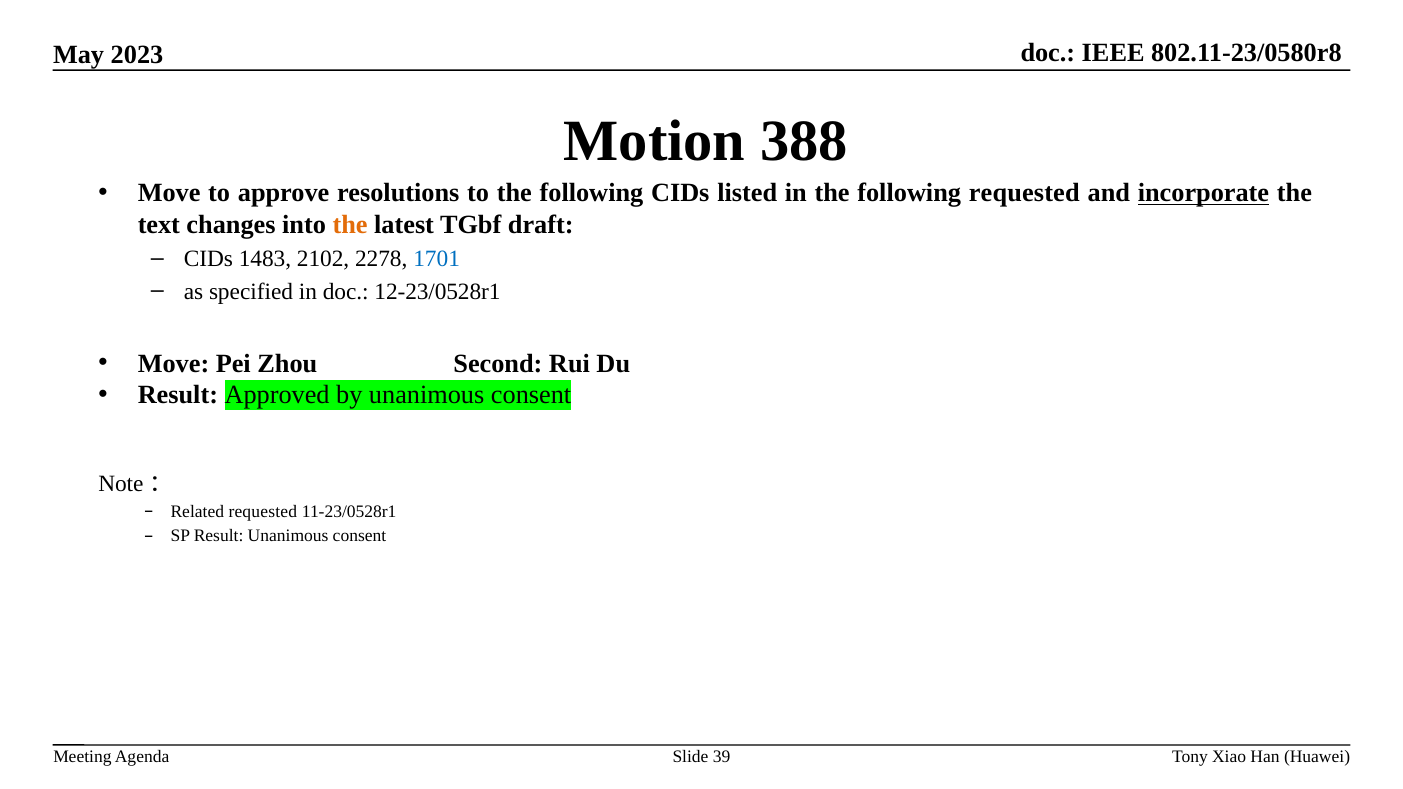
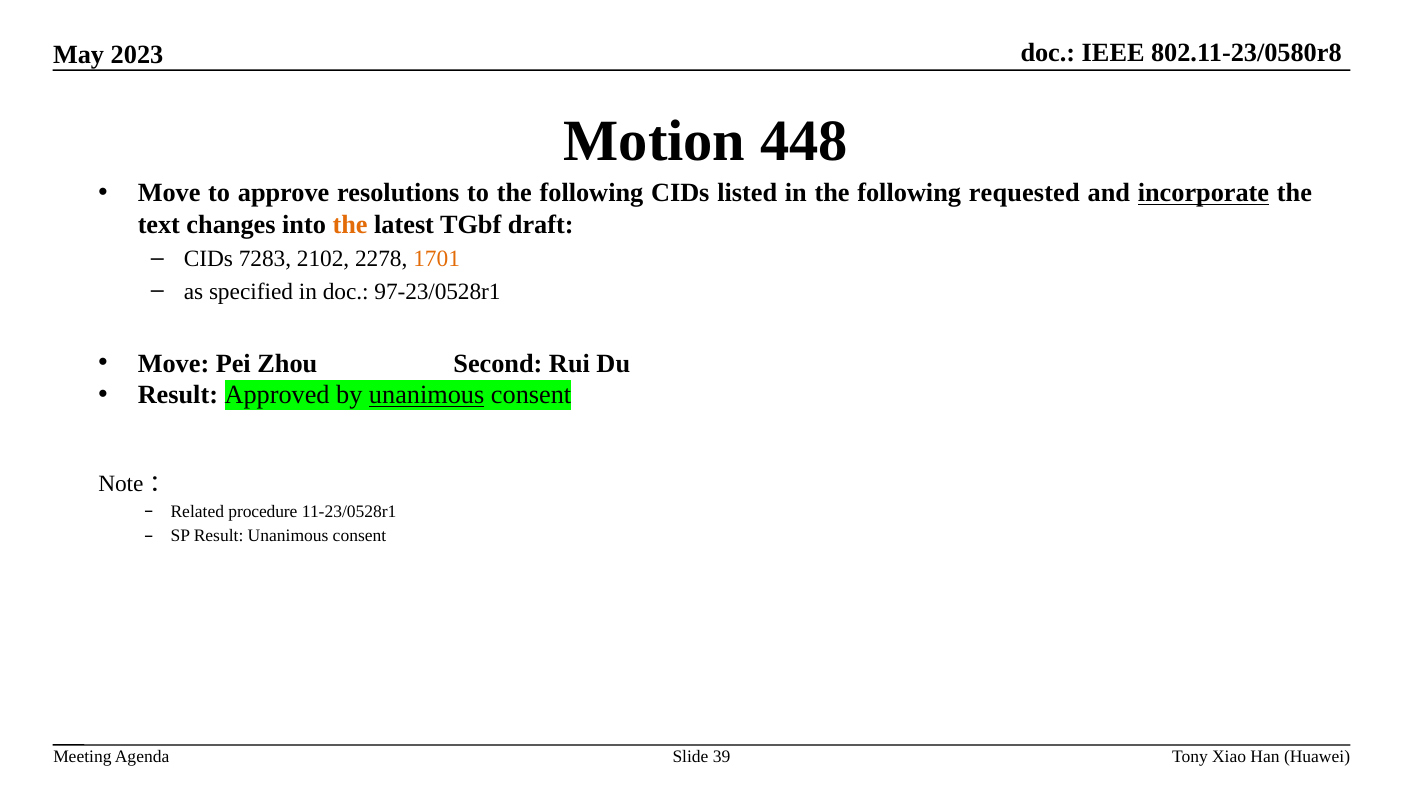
388: 388 -> 448
1483: 1483 -> 7283
1701 colour: blue -> orange
12-23/0528r1: 12-23/0528r1 -> 97-23/0528r1
unanimous at (427, 395) underline: none -> present
Related requested: requested -> procedure
